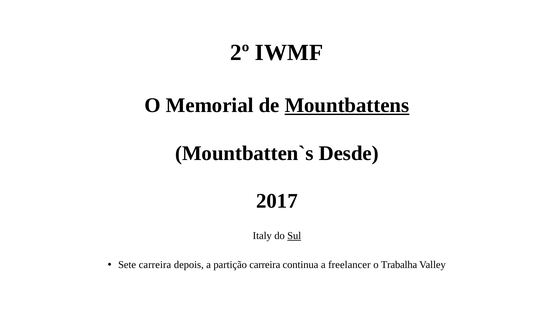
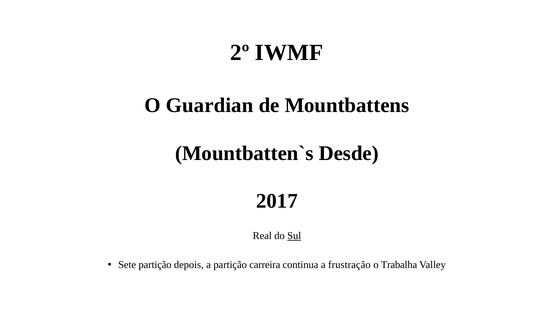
Memorial: Memorial -> Guardian
Mountbattens underline: present -> none
Italy: Italy -> Real
Sete carreira: carreira -> partição
freelancer: freelancer -> frustração
